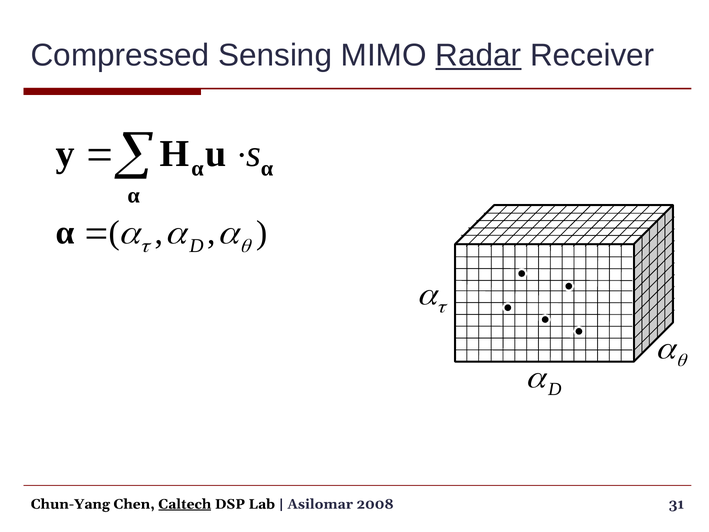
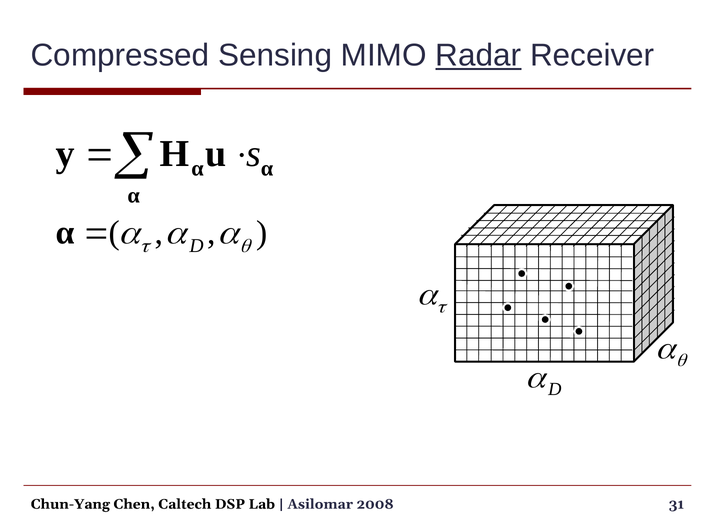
Caltech underline: present -> none
